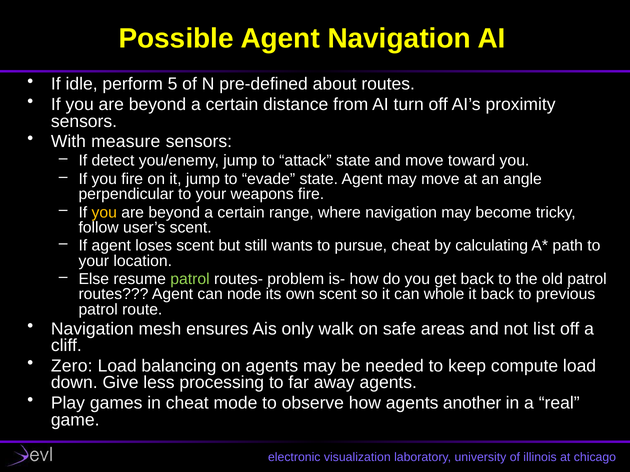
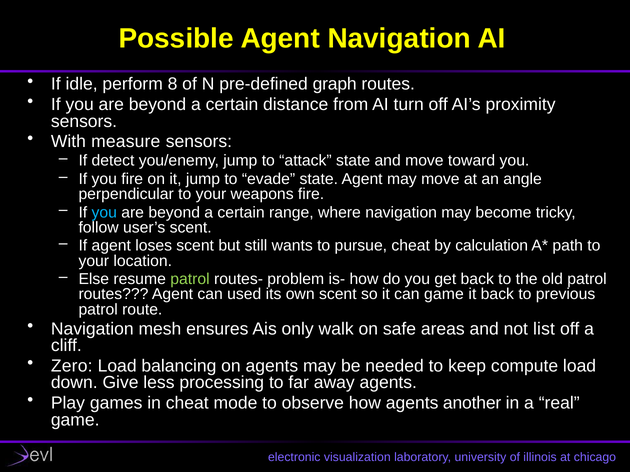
5: 5 -> 8
about: about -> graph
you at (104, 213) colour: yellow -> light blue
calculating: calculating -> calculation
node: node -> used
can whole: whole -> game
